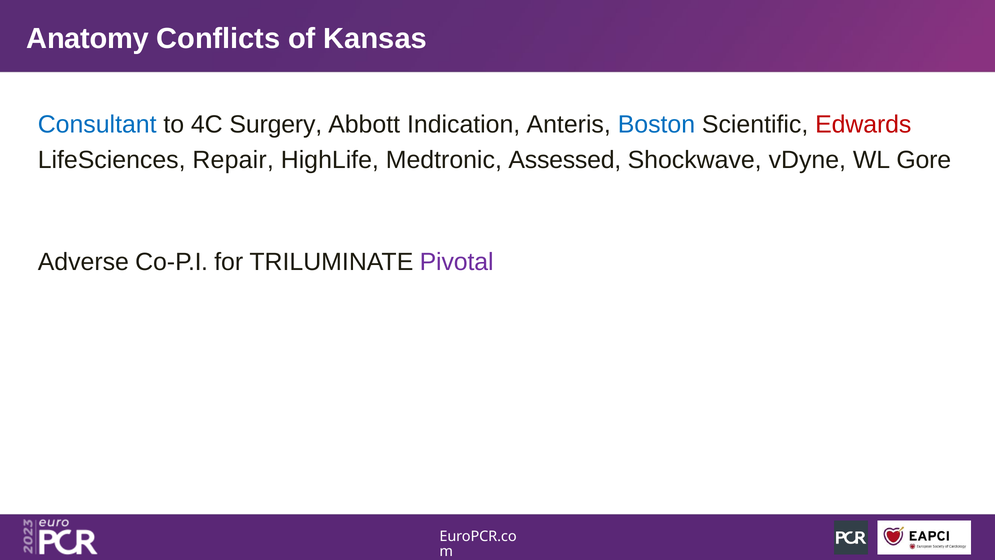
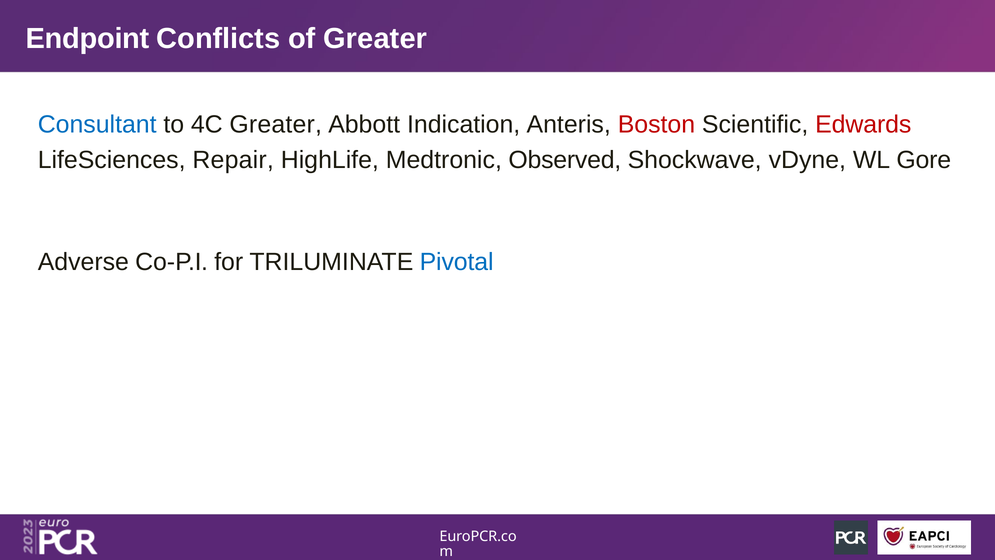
Anatomy: Anatomy -> Endpoint
of Kansas: Kansas -> Greater
4C Surgery: Surgery -> Greater
Boston colour: blue -> red
Assessed: Assessed -> Observed
Pivotal colour: purple -> blue
